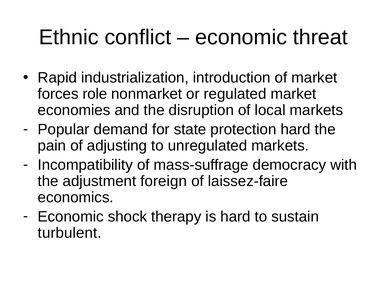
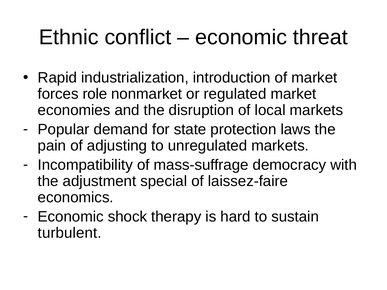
protection hard: hard -> laws
foreign: foreign -> special
